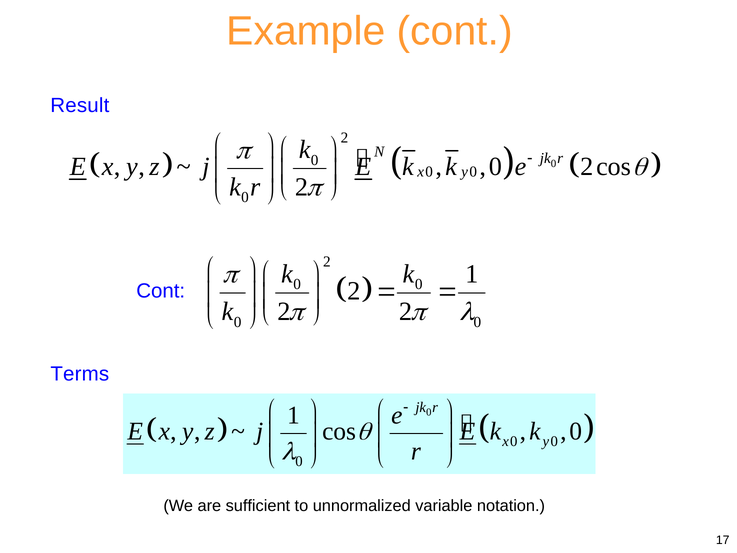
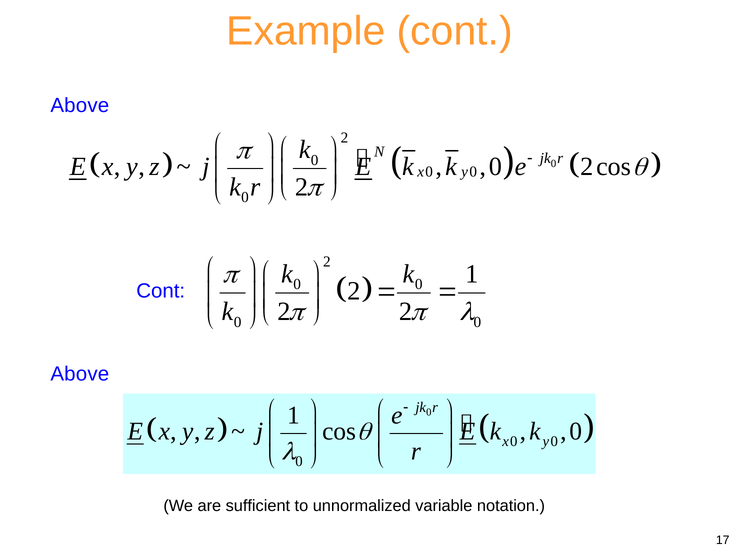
Result at (80, 105): Result -> Above
Terms at (80, 374): Terms -> Above
